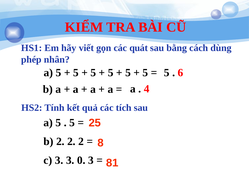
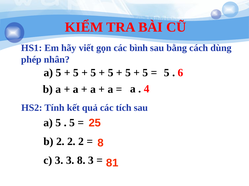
quát: quát -> bình
3 0: 0 -> 8
